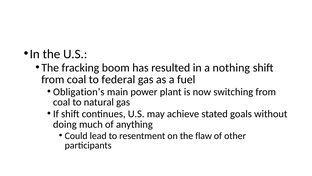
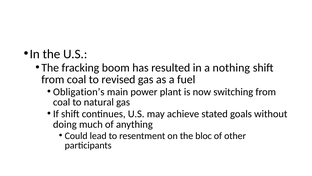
federal: federal -> revised
flaw: flaw -> bloc
